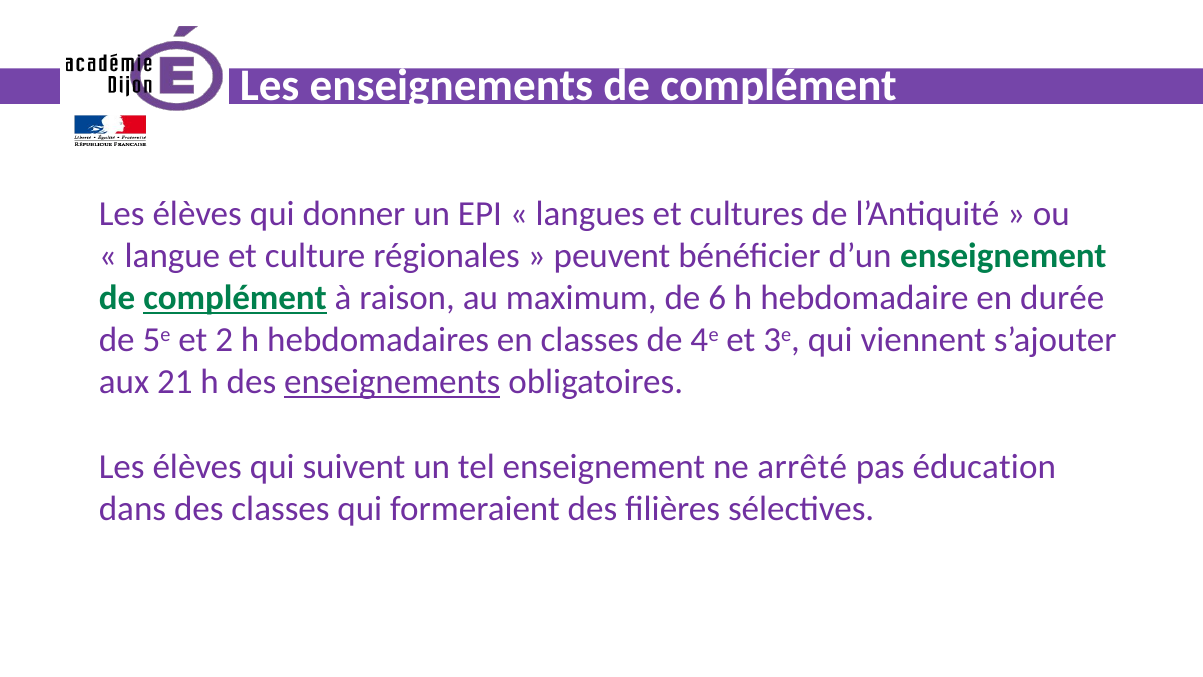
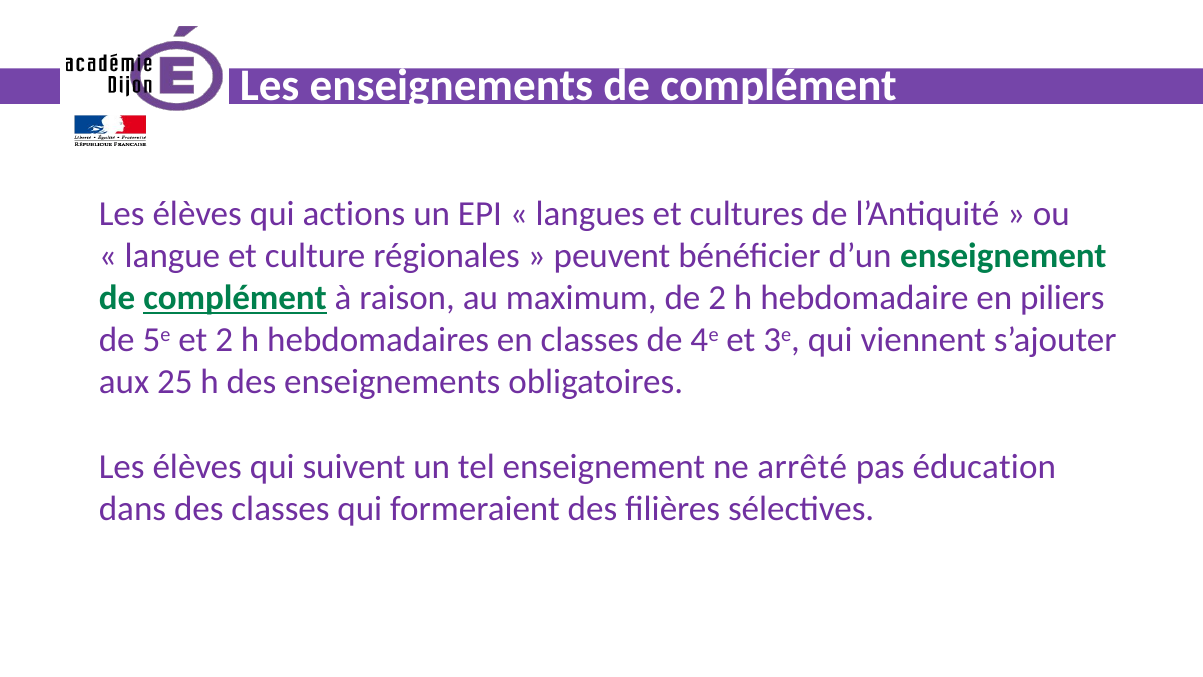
donner: donner -> actions
de 6: 6 -> 2
durée: durée -> piliers
21: 21 -> 25
enseignements at (392, 382) underline: present -> none
